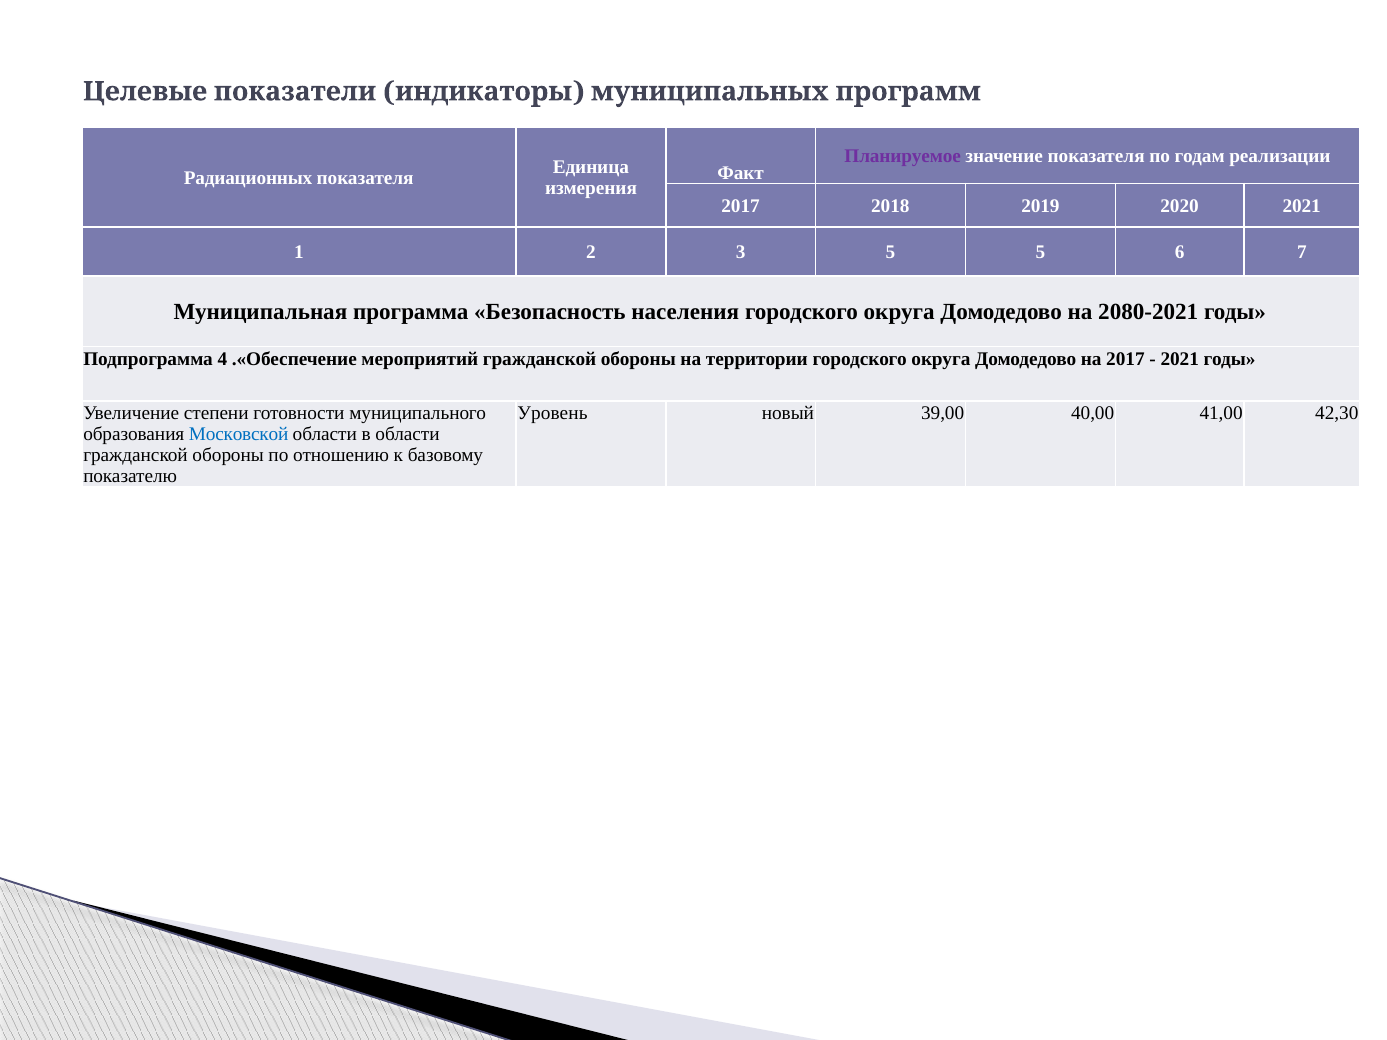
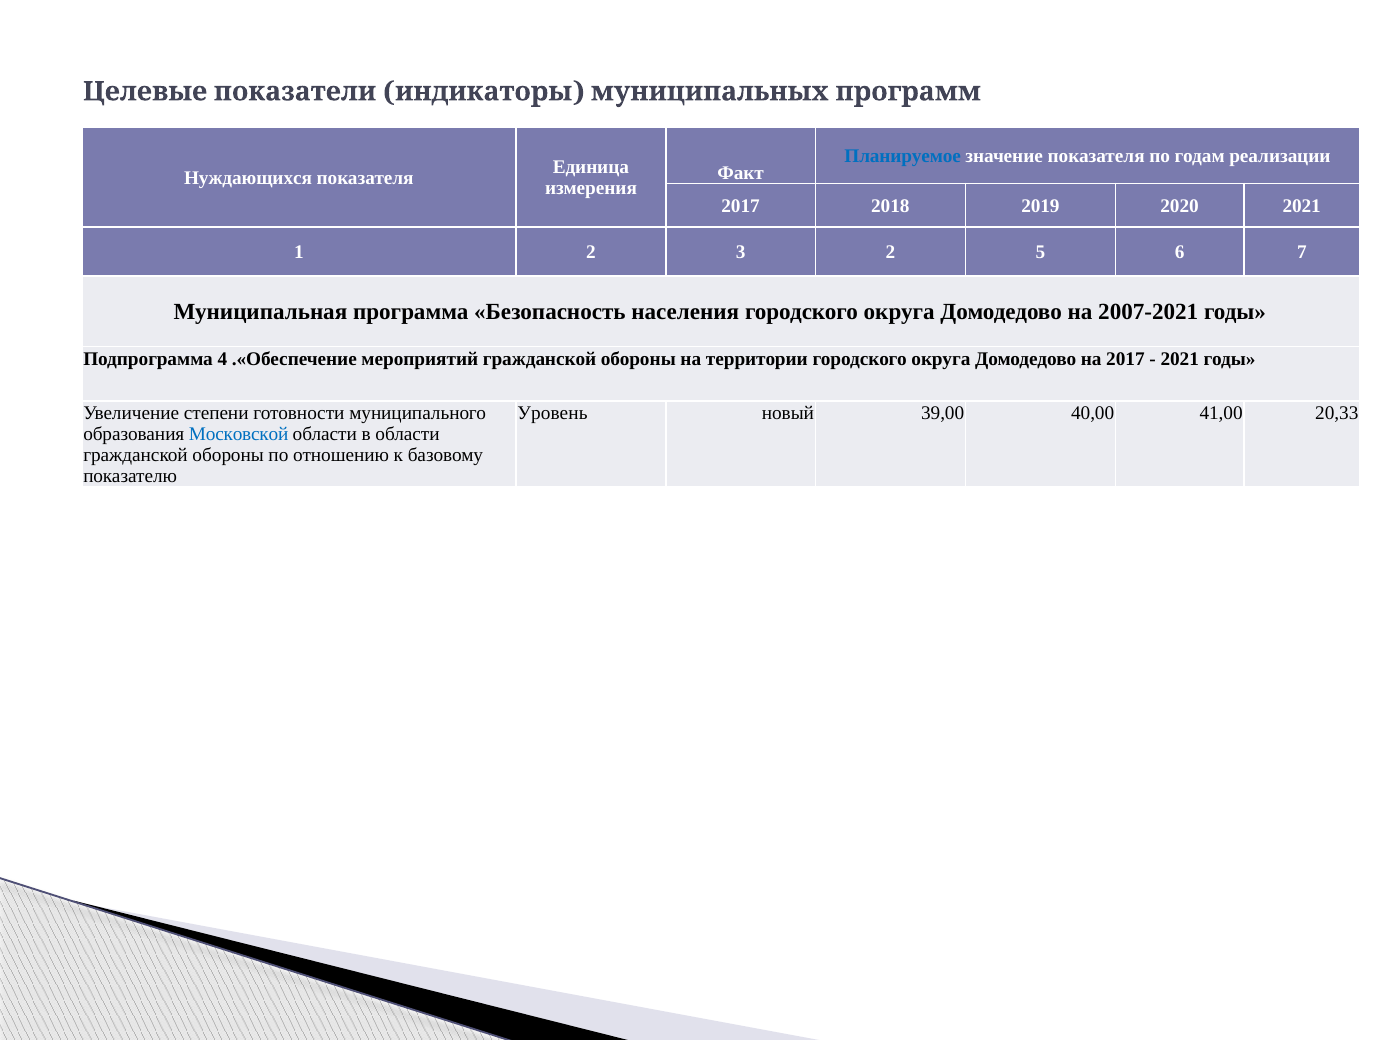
Планируемое colour: purple -> blue
Радиационных: Радиационных -> Нуждающихся
3 5: 5 -> 2
2080-2021: 2080-2021 -> 2007-2021
42,30: 42,30 -> 20,33
